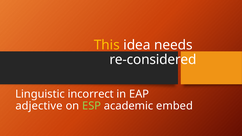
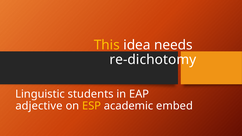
re-considered: re-considered -> re-dichotomy
incorrect: incorrect -> students
ESP colour: light green -> yellow
